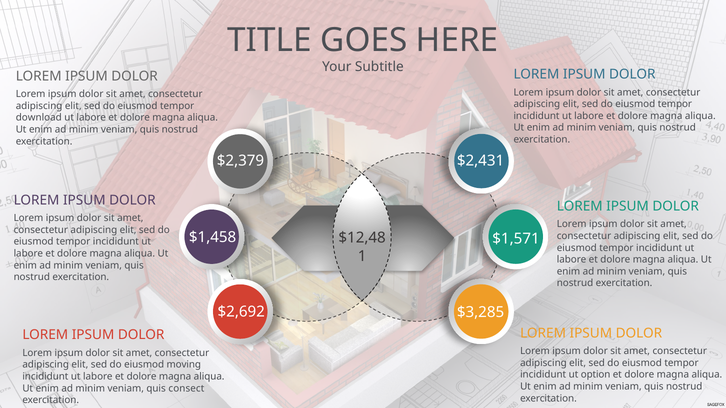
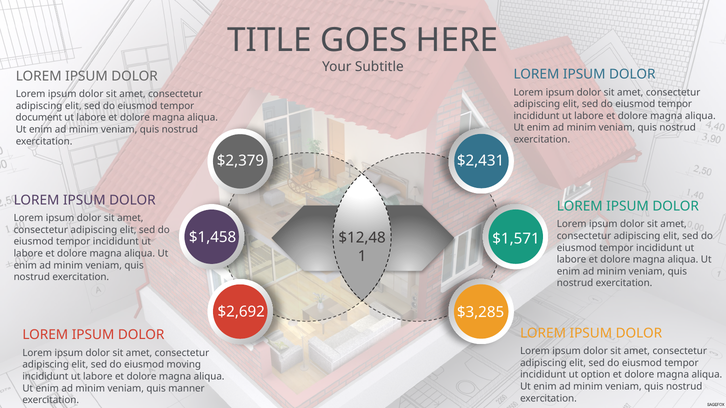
download: download -> document
consect: consect -> manner
